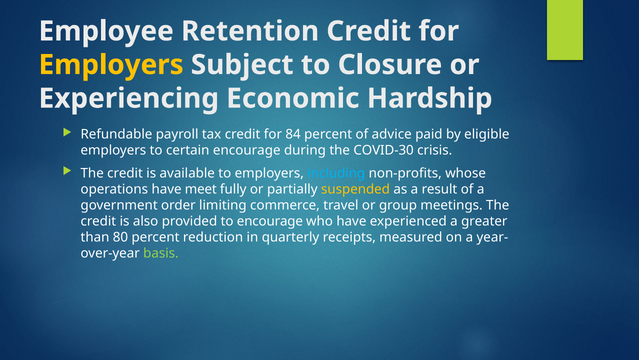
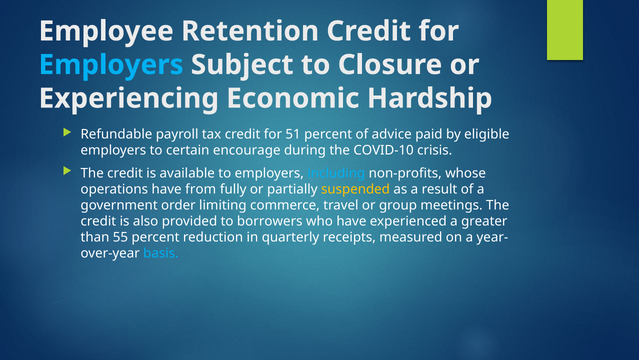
Employers at (111, 65) colour: yellow -> light blue
84: 84 -> 51
COVID-30: COVID-30 -> COVID-10
meet: meet -> from
to encourage: encourage -> borrowers
80: 80 -> 55
basis colour: light green -> light blue
